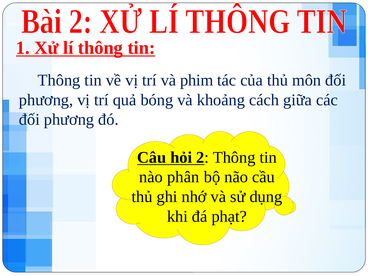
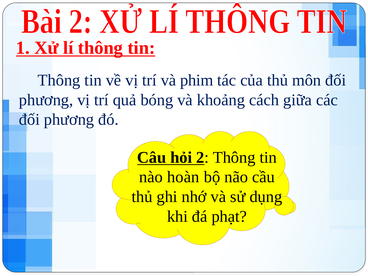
phân: phân -> hoàn
